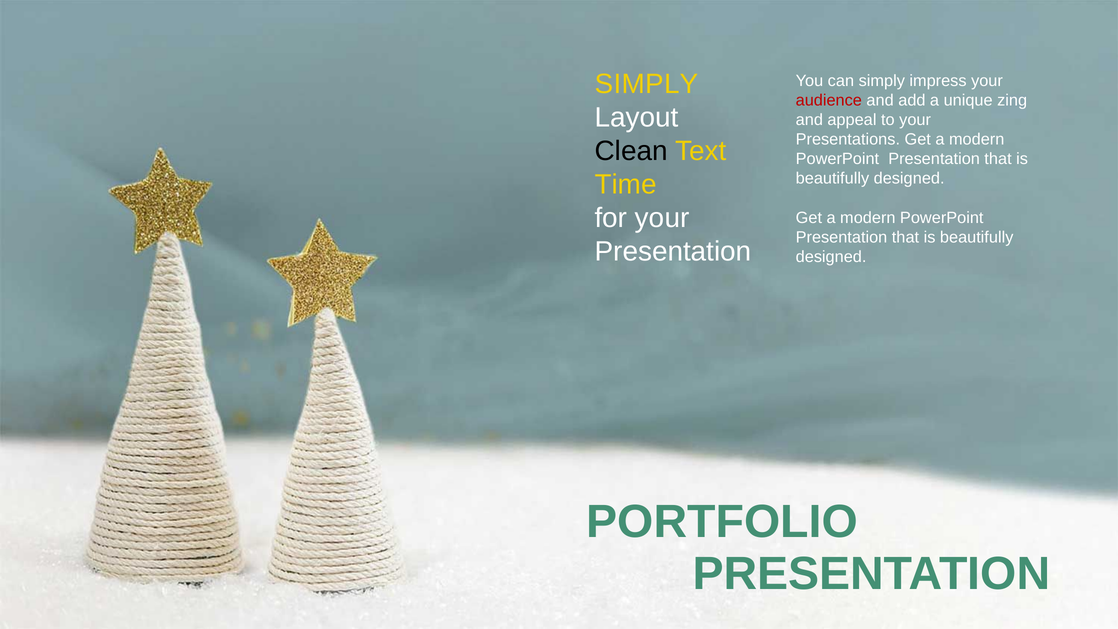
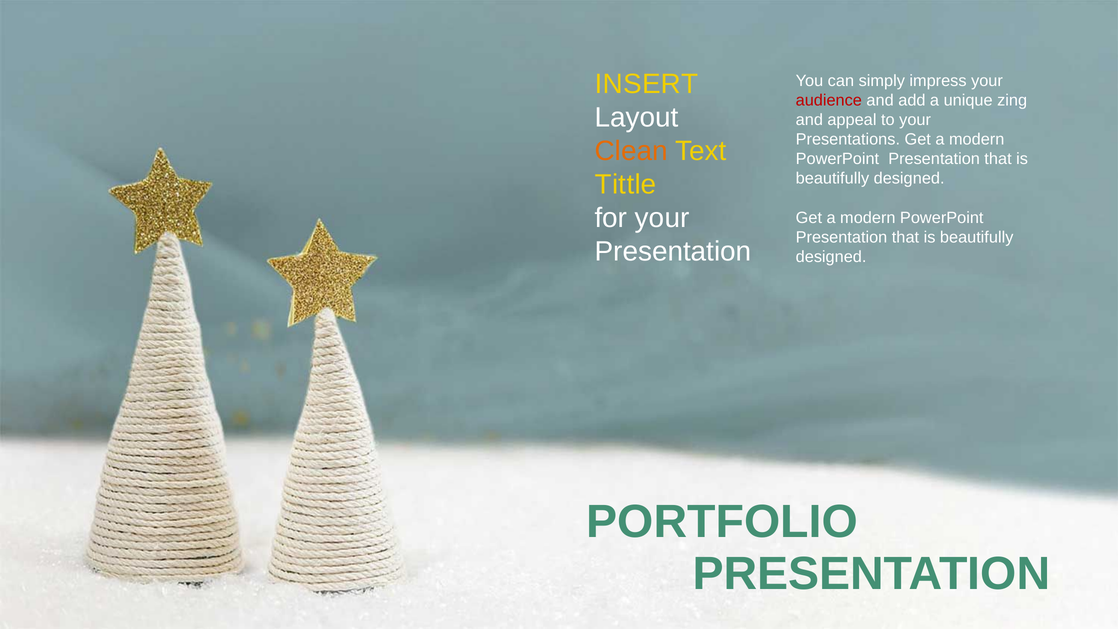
SIMPLY at (647, 84): SIMPLY -> INSERT
Clean colour: black -> orange
Time: Time -> Tittle
